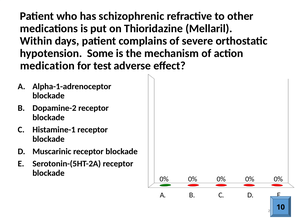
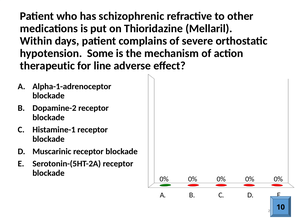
medication: medication -> therapeutic
test: test -> line
